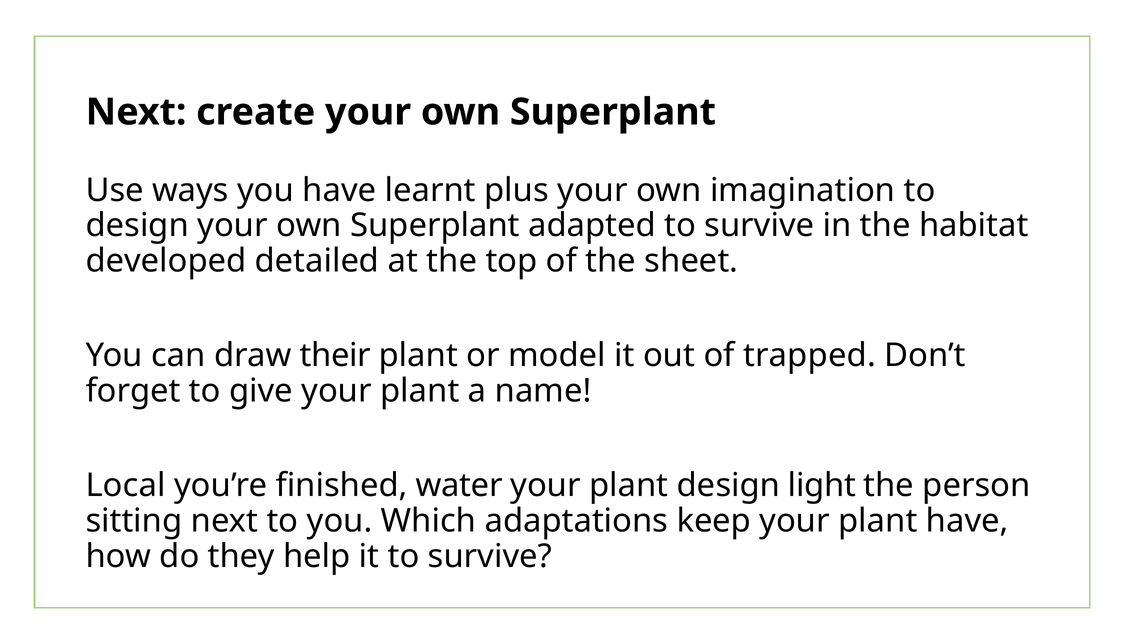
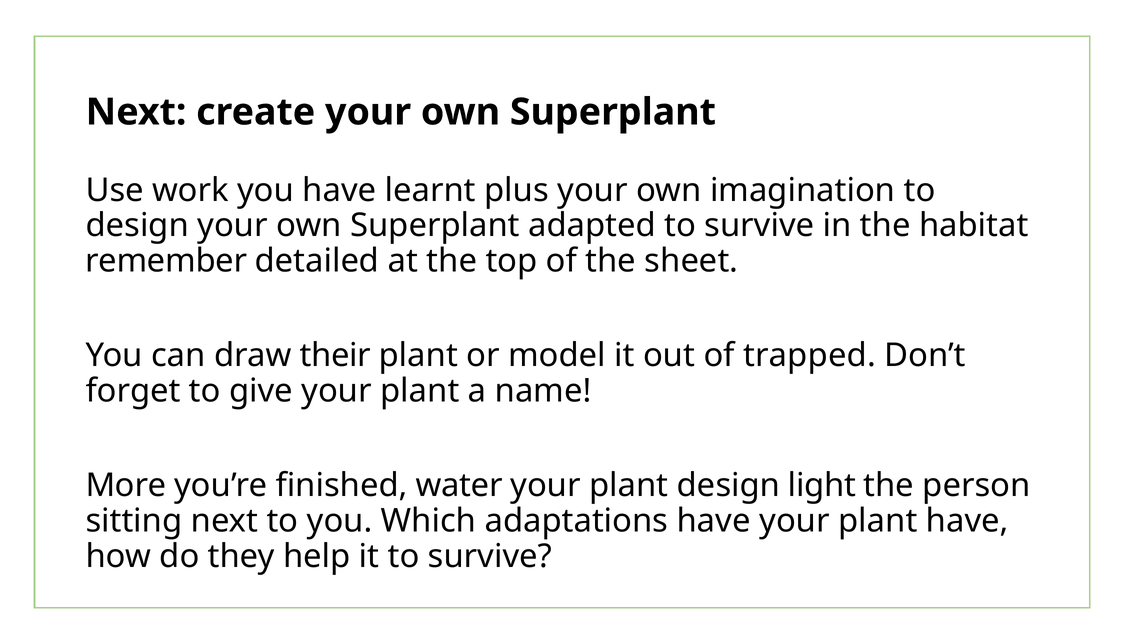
ways: ways -> work
developed: developed -> remember
Local: Local -> More
adaptations keep: keep -> have
